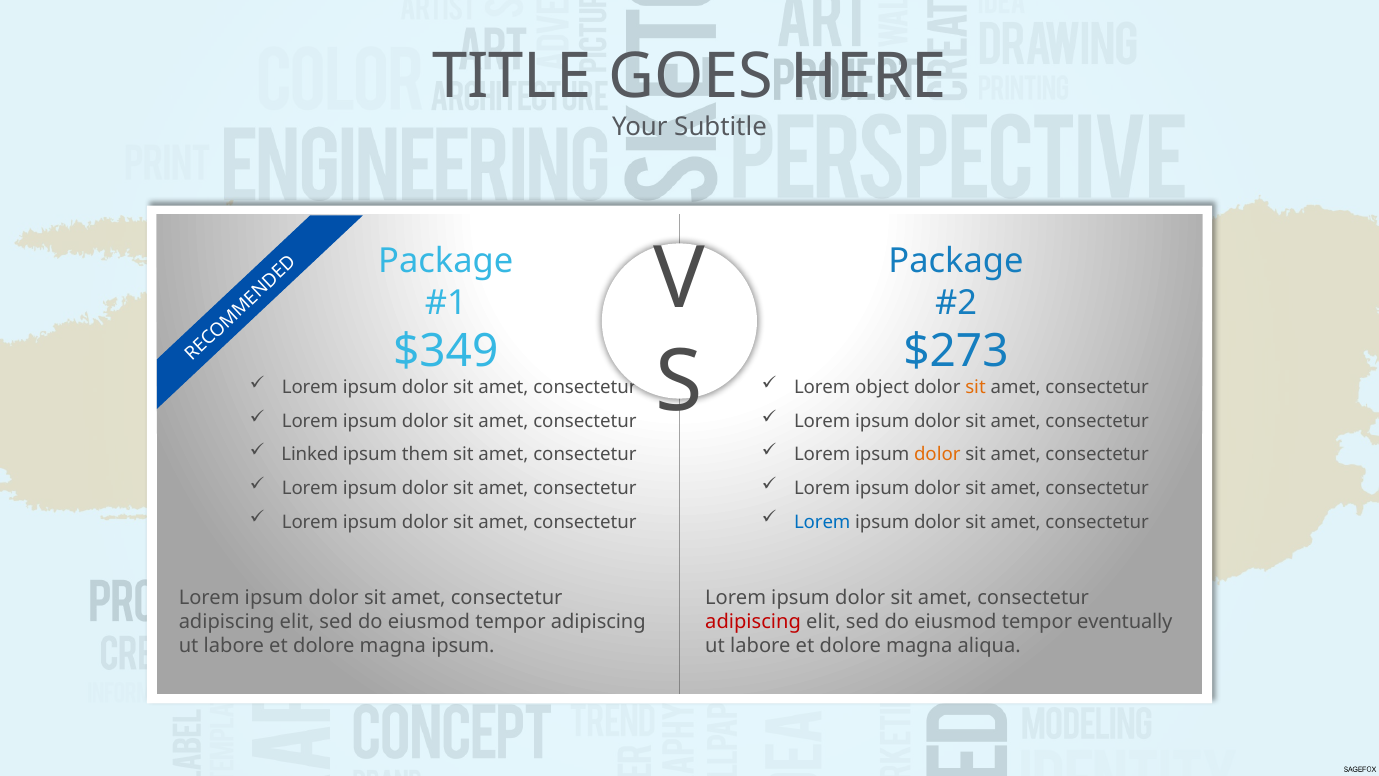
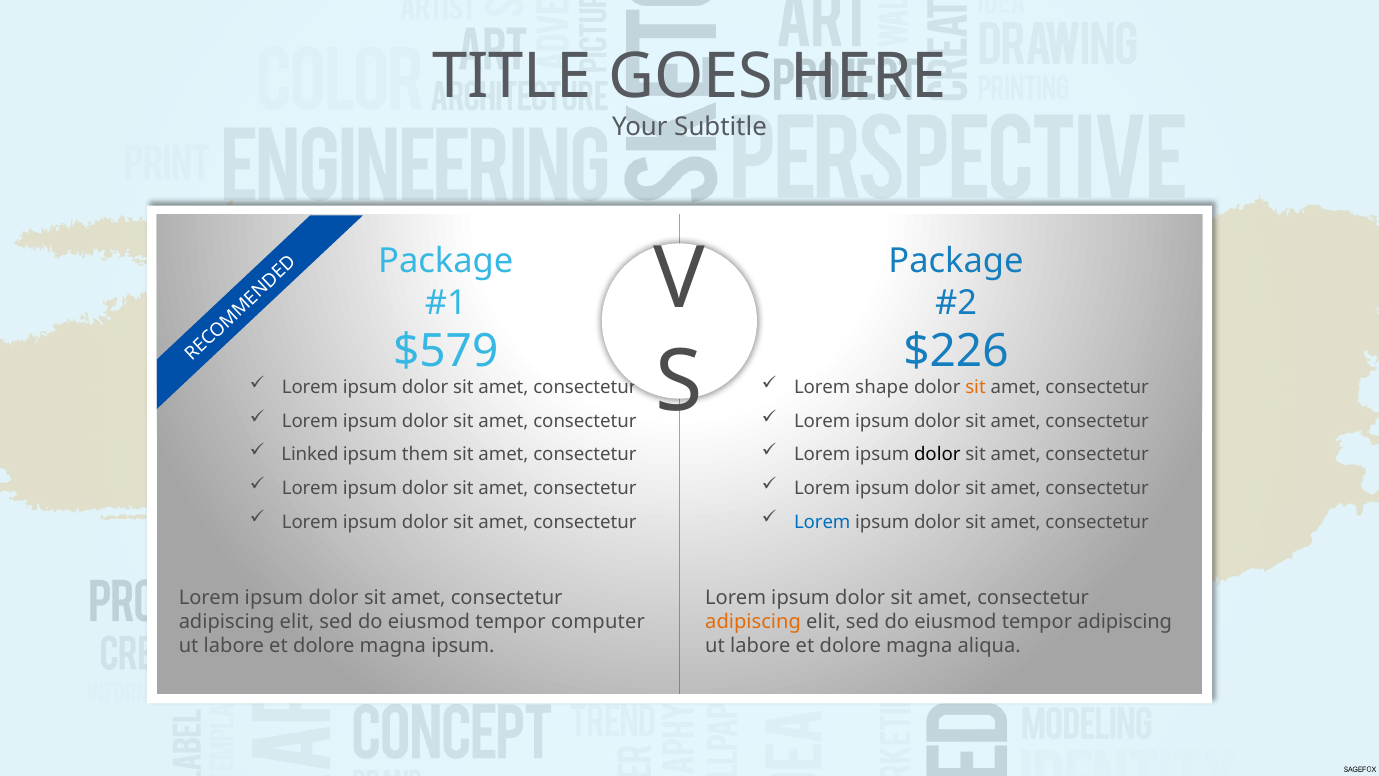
$349: $349 -> $579
$273: $273 -> $226
object: object -> shape
dolor at (937, 454) colour: orange -> black
tempor adipiscing: adipiscing -> computer
adipiscing at (753, 621) colour: red -> orange
tempor eventually: eventually -> adipiscing
